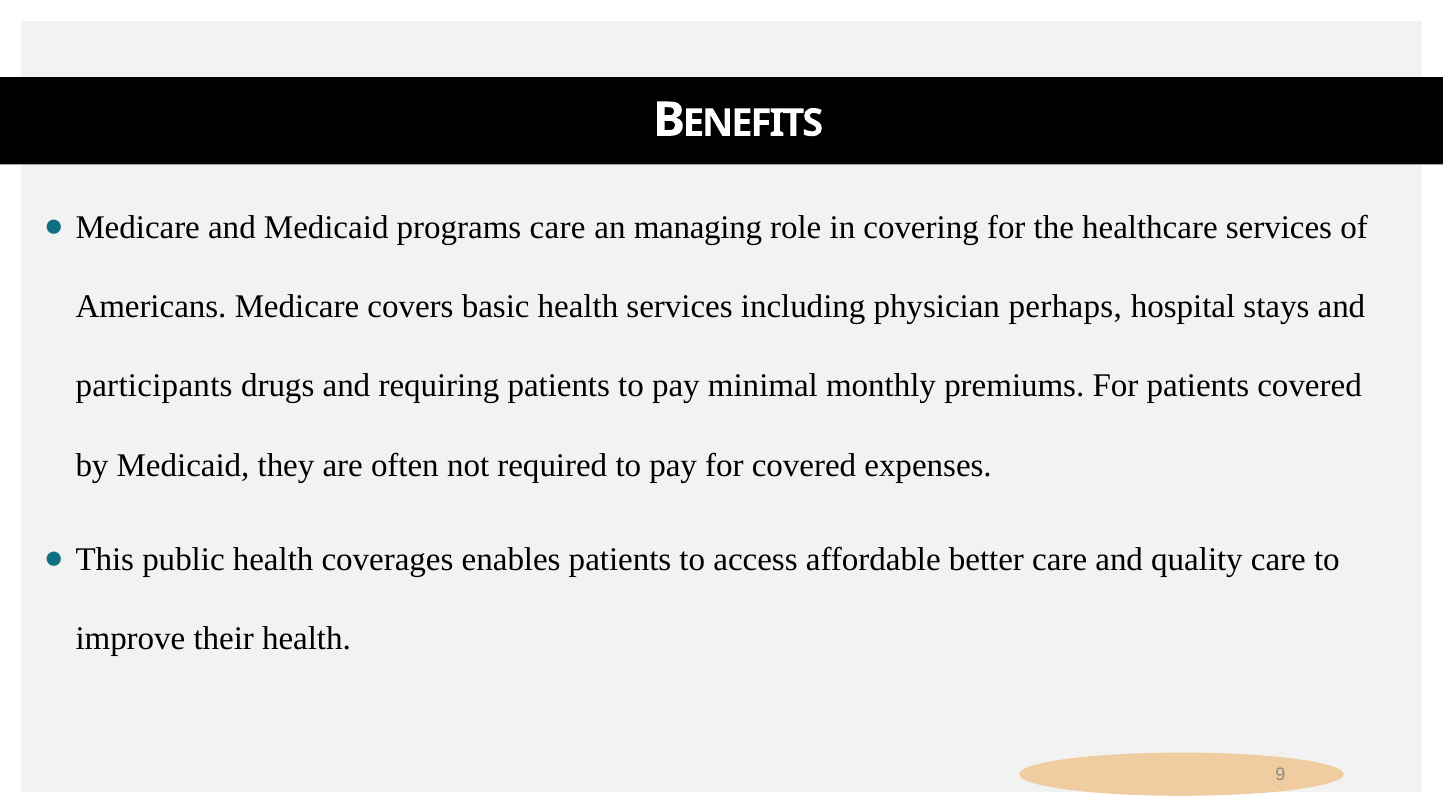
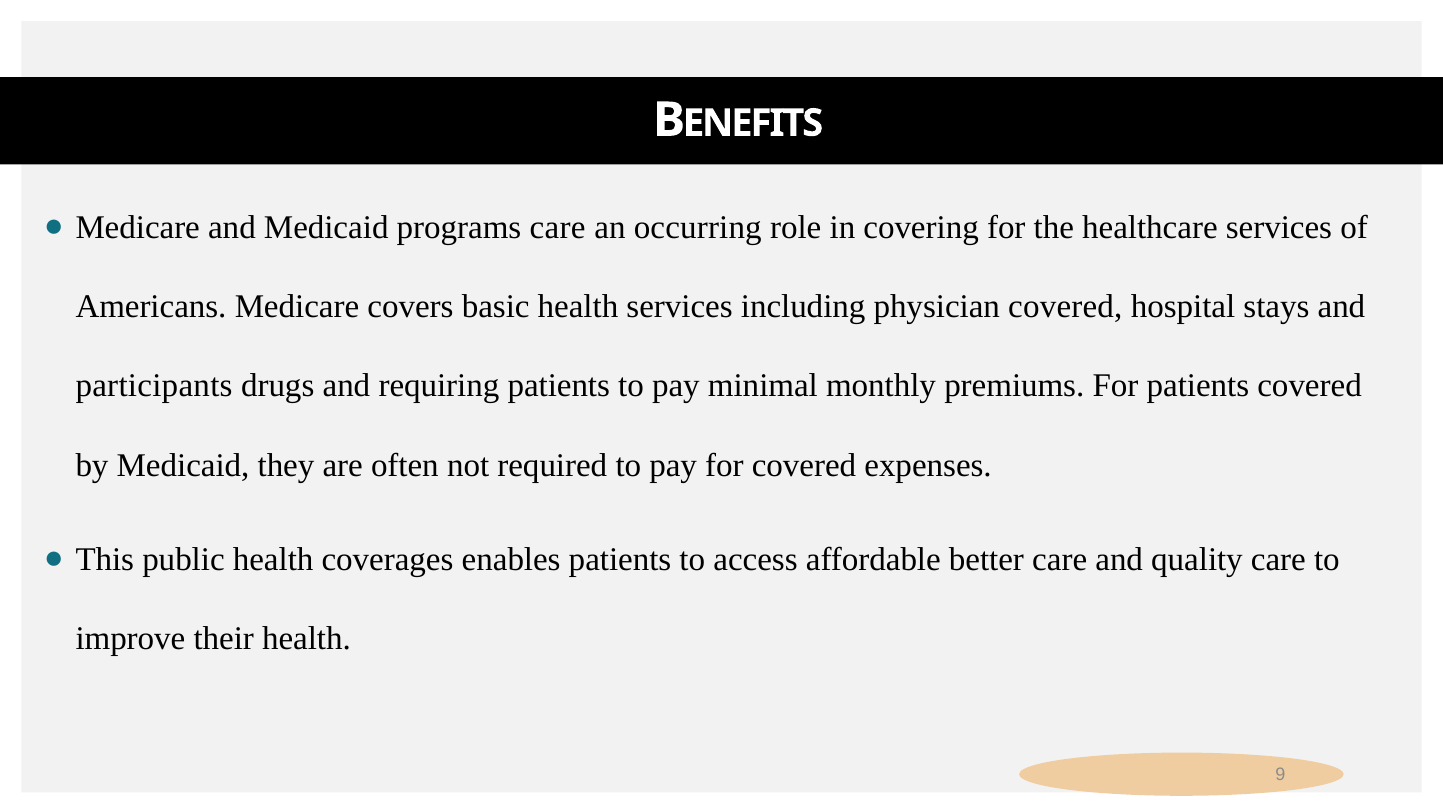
managing: managing -> occurring
physician perhaps: perhaps -> covered
